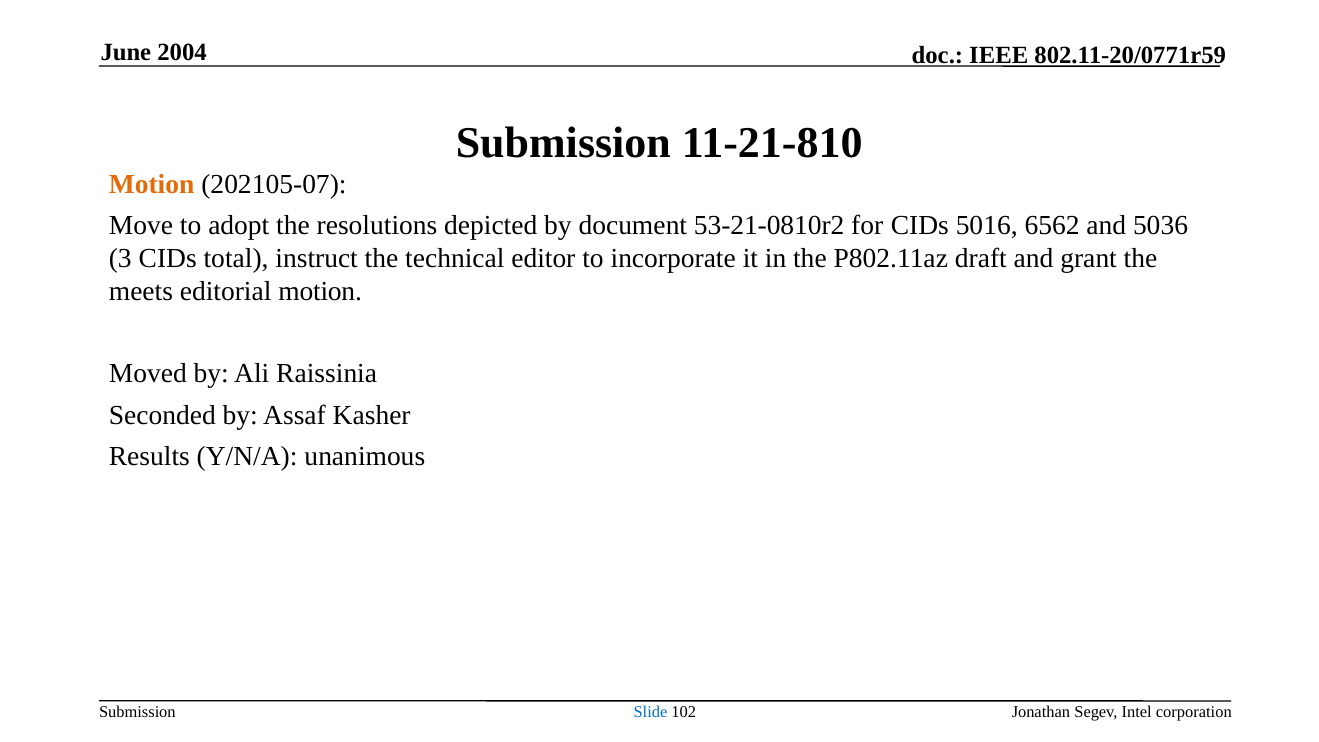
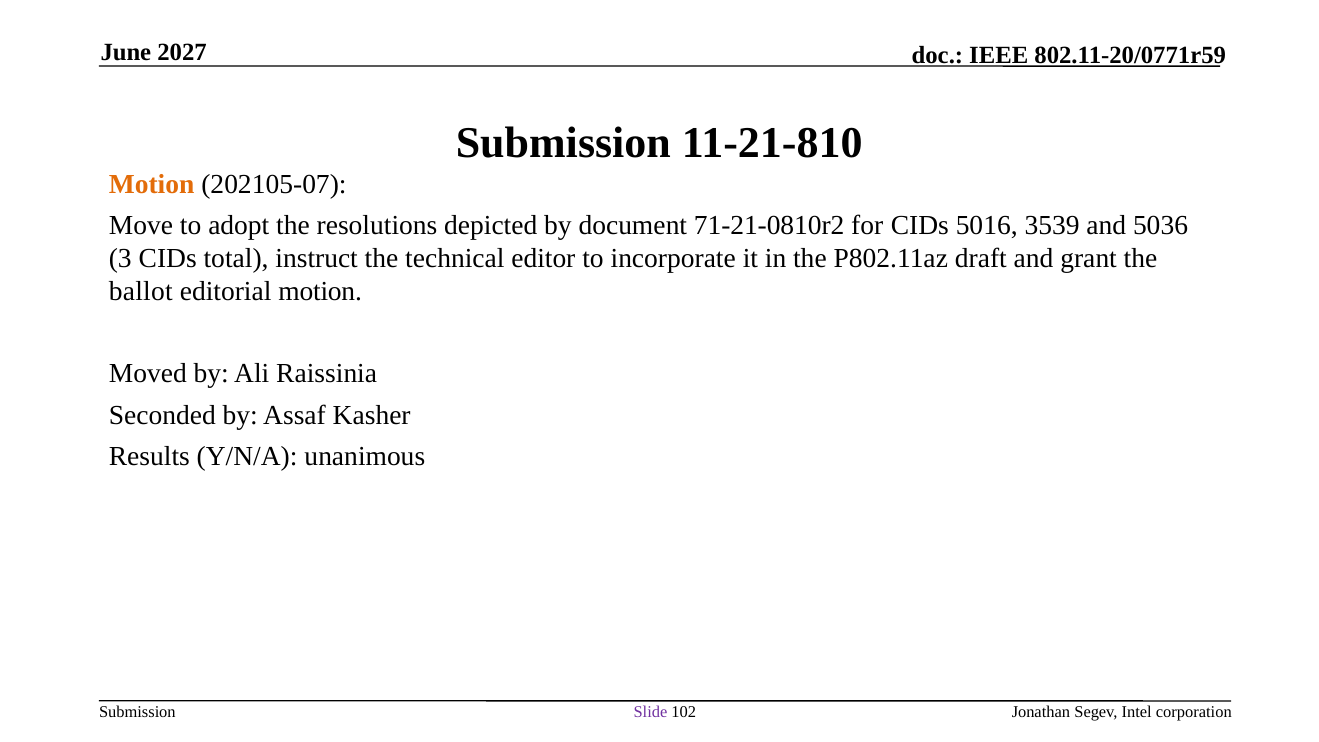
2004: 2004 -> 2027
53-21-0810r2: 53-21-0810r2 -> 71-21-0810r2
6562: 6562 -> 3539
meets: meets -> ballot
Slide colour: blue -> purple
